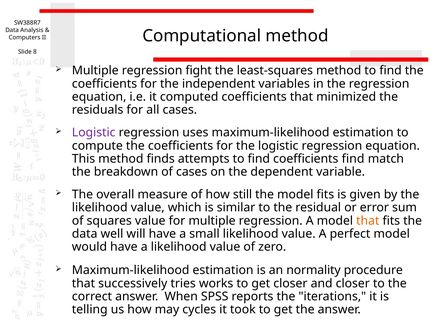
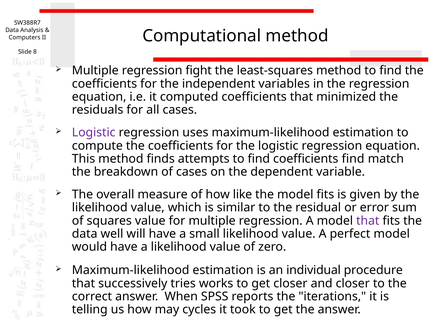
still: still -> like
that at (368, 221) colour: orange -> purple
normality: normality -> individual
